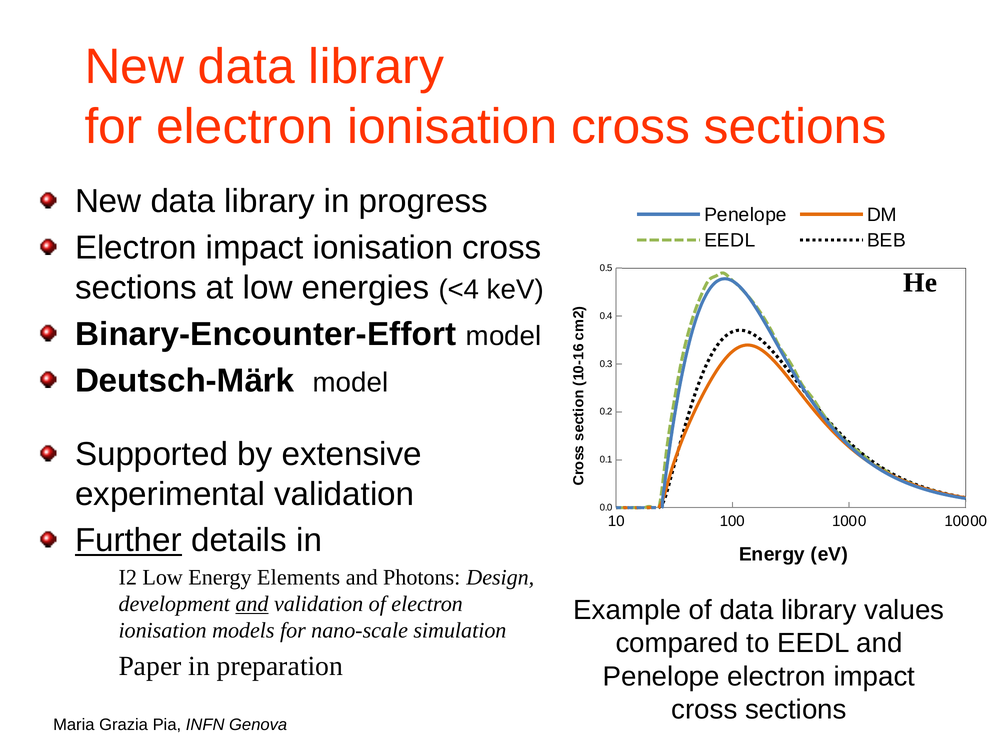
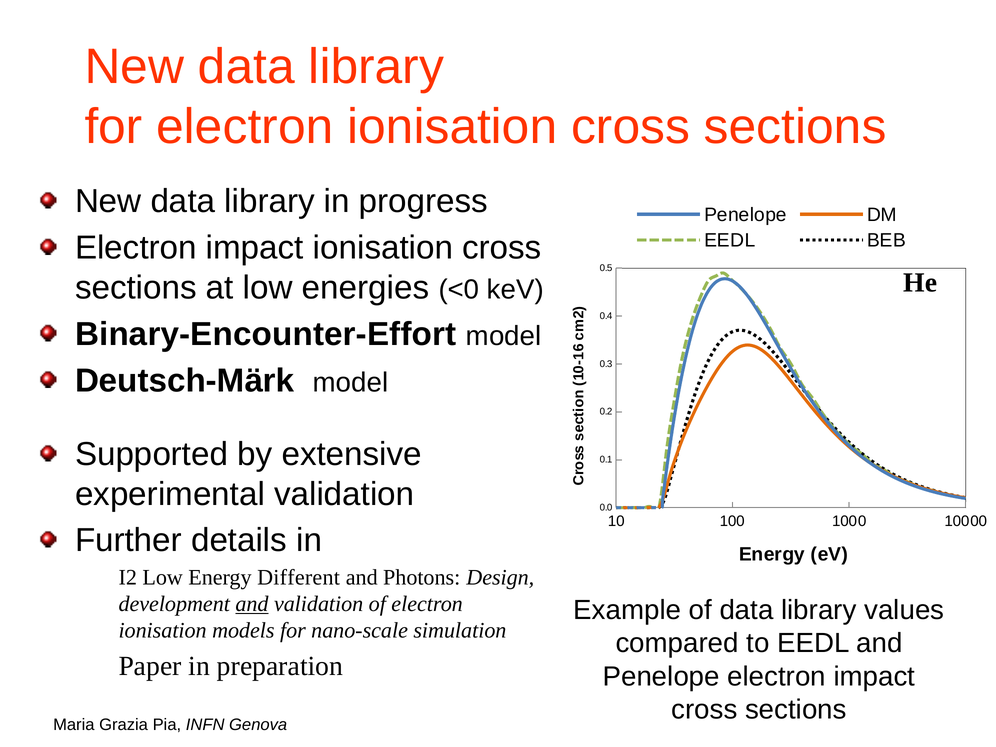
<4: <4 -> <0
Further underline: present -> none
Elements: Elements -> Different
